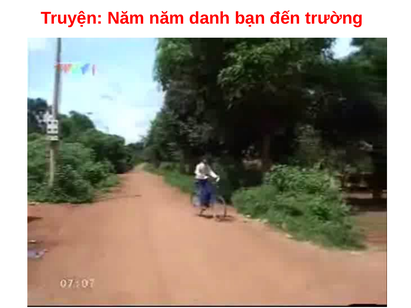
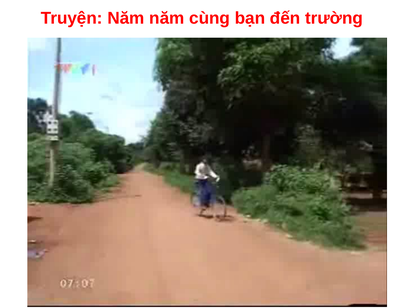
danh: danh -> cùng
